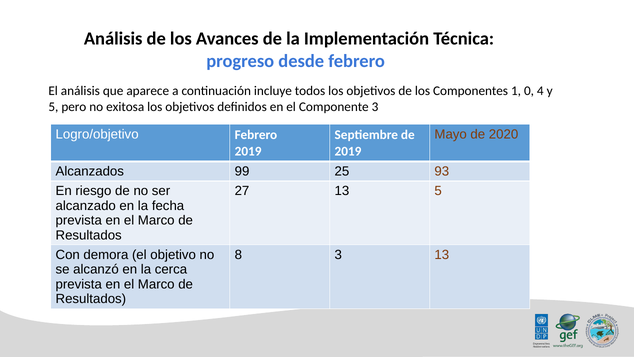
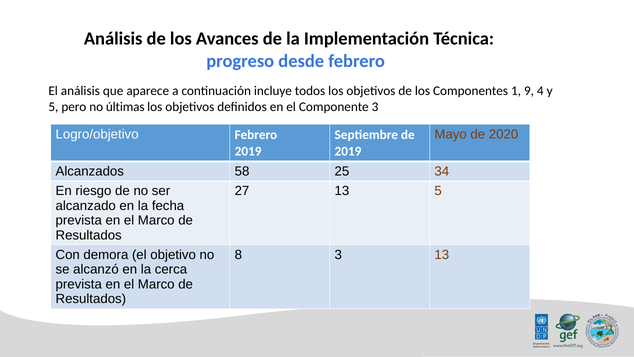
0: 0 -> 9
exitosa: exitosa -> últimas
99: 99 -> 58
93: 93 -> 34
